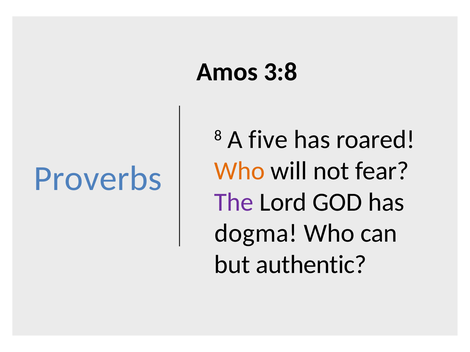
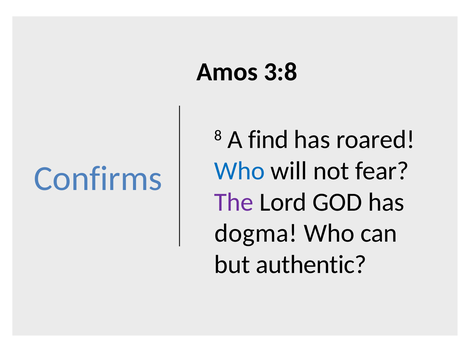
five: five -> find
Who at (239, 171) colour: orange -> blue
Proverbs: Proverbs -> Confirms
